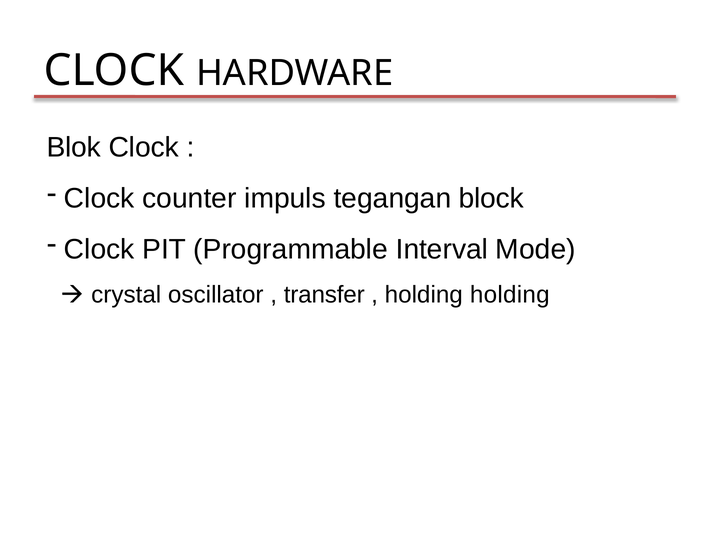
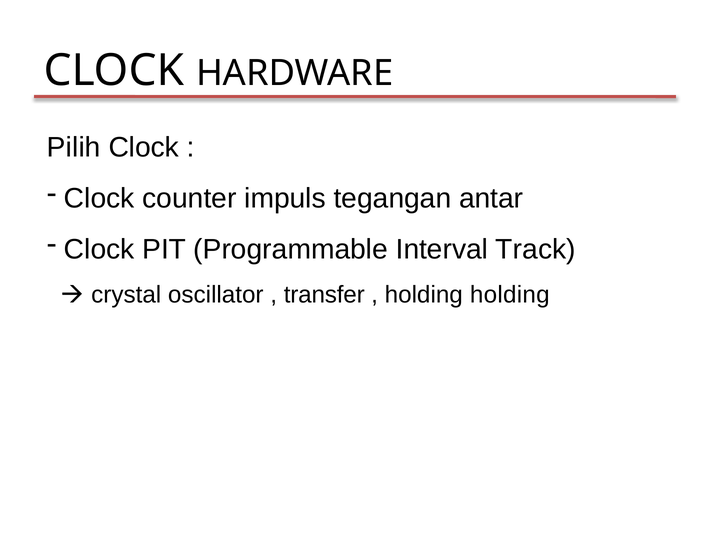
Blok: Blok -> Pilih
block: block -> antar
Mode: Mode -> Track
